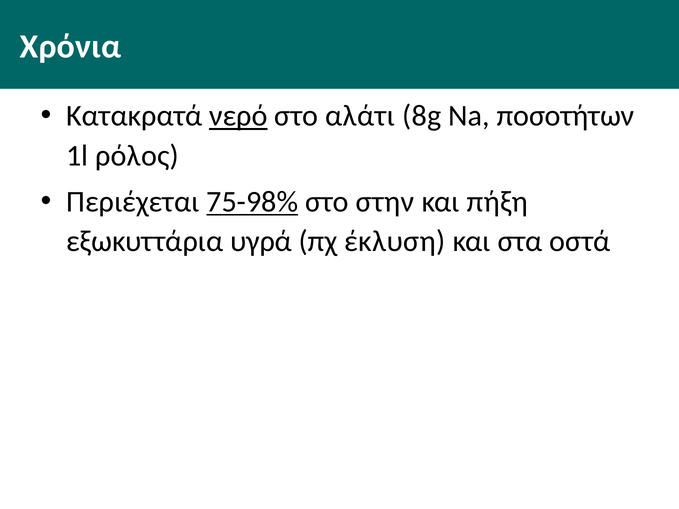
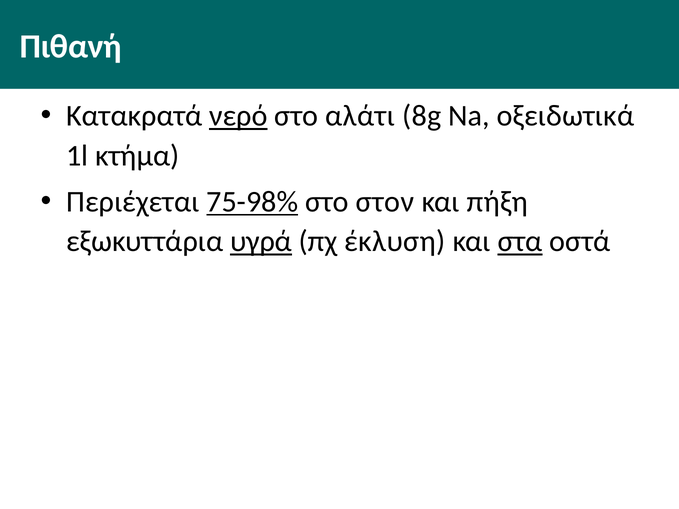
Χρόνια: Χρόνια -> Πιθανή
ποσοτήτων: ποσοτήτων -> οξειδωτικά
ρόλος: ρόλος -> κτήμα
στην: στην -> στον
υγρά underline: none -> present
στα underline: none -> present
